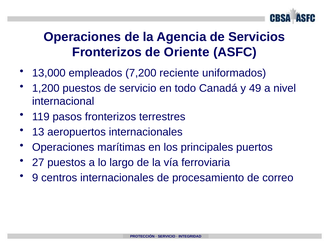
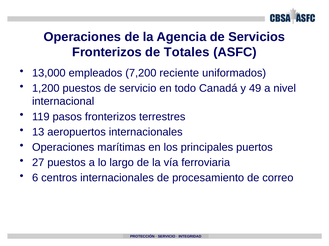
Oriente: Oriente -> Totales
9: 9 -> 6
